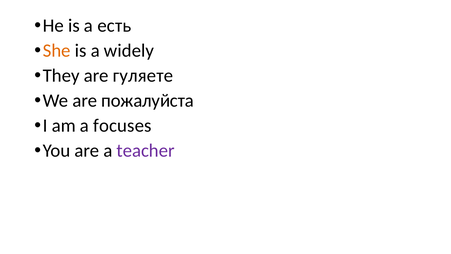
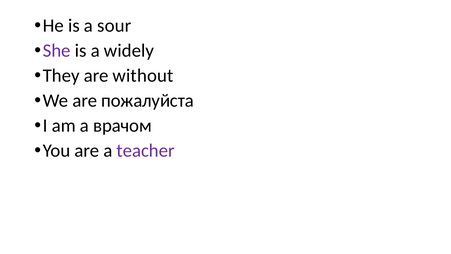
есть: есть -> sour
She colour: orange -> purple
гуляете: гуляете -> without
focuses: focuses -> врачом
